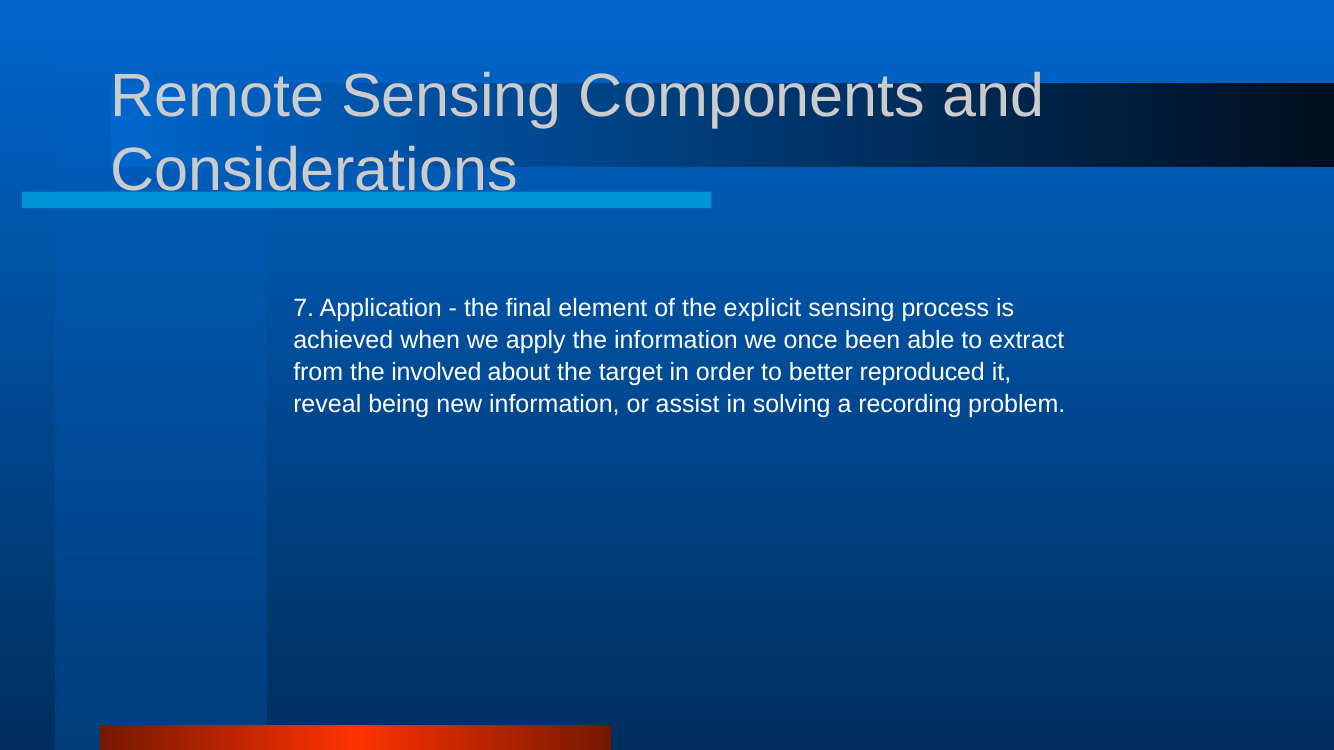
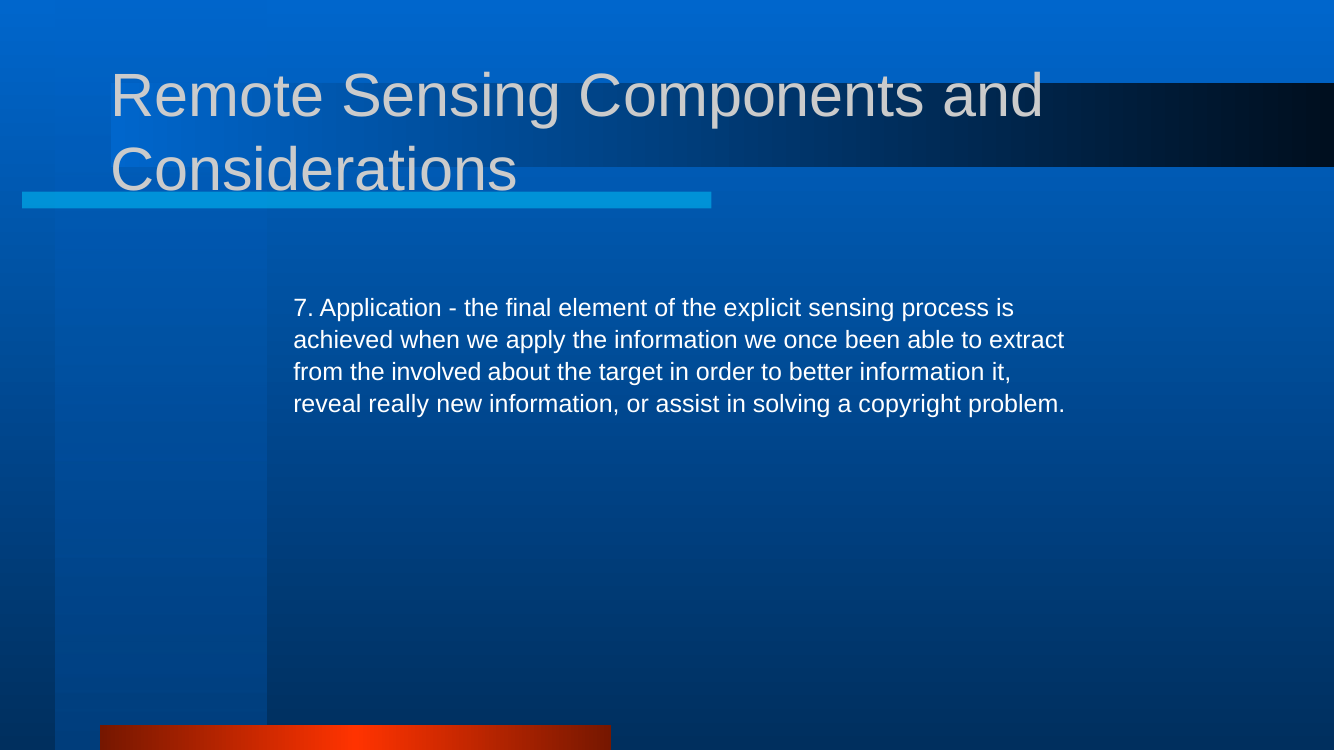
better reproduced: reproduced -> information
being: being -> really
recording: recording -> copyright
